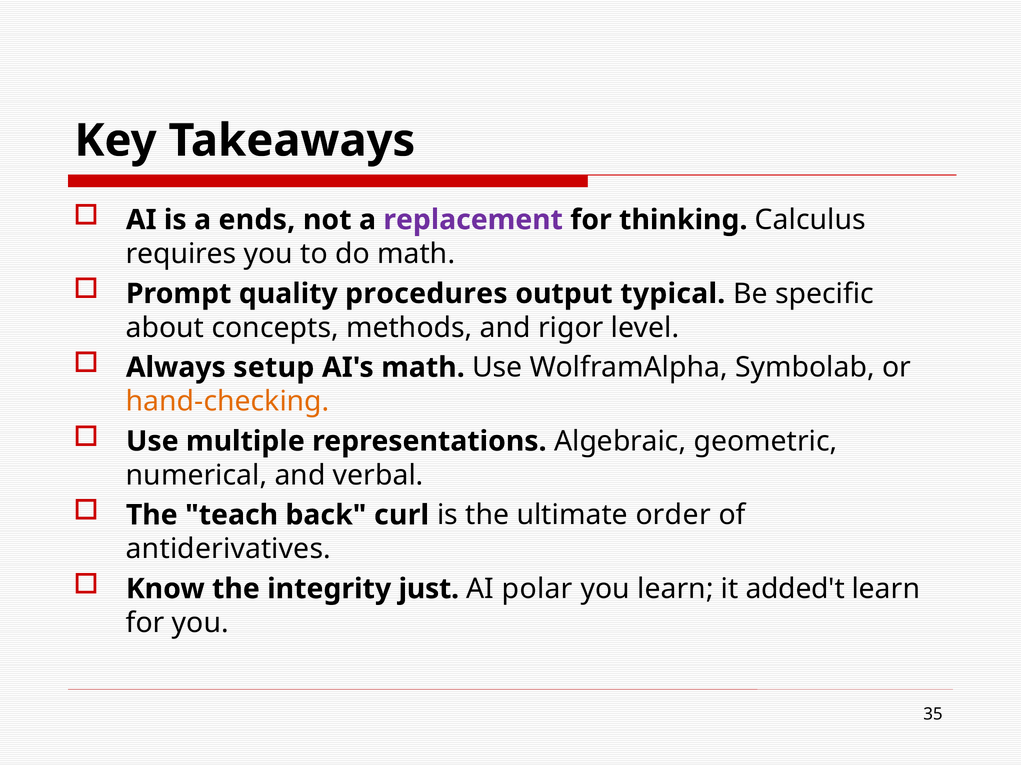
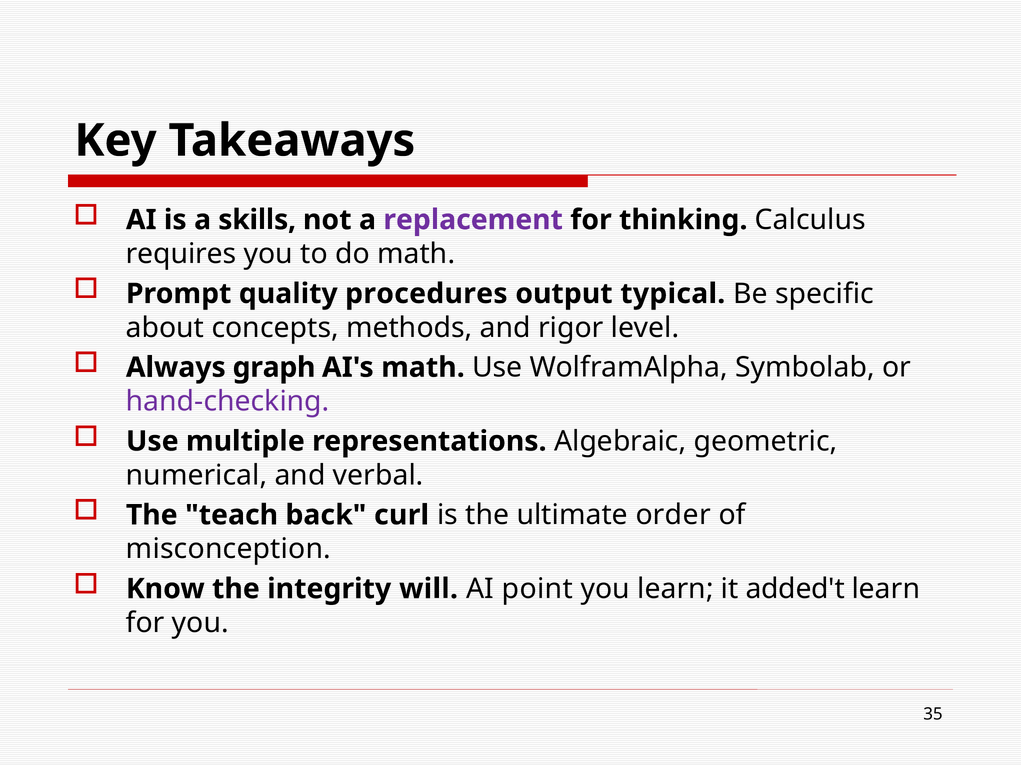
ends: ends -> skills
setup: setup -> graph
hand-checking colour: orange -> purple
antiderivatives: antiderivatives -> misconception
just: just -> will
polar: polar -> point
